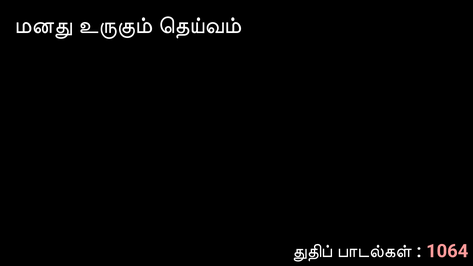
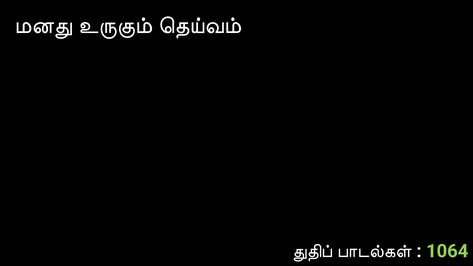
1064 colour: pink -> light green
